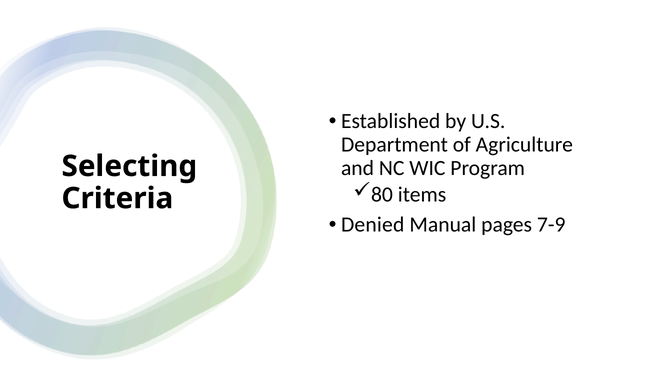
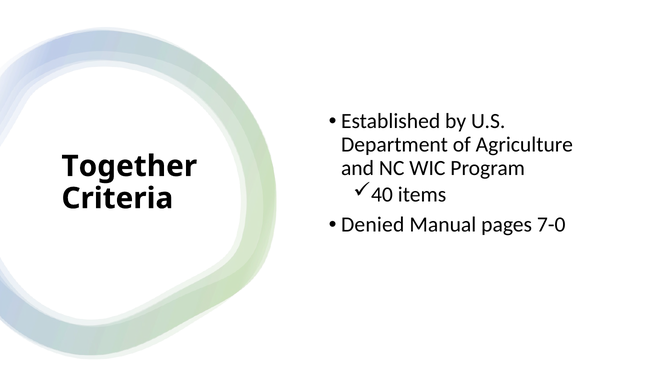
Selecting: Selecting -> Together
80: 80 -> 40
7-9: 7-9 -> 7-0
